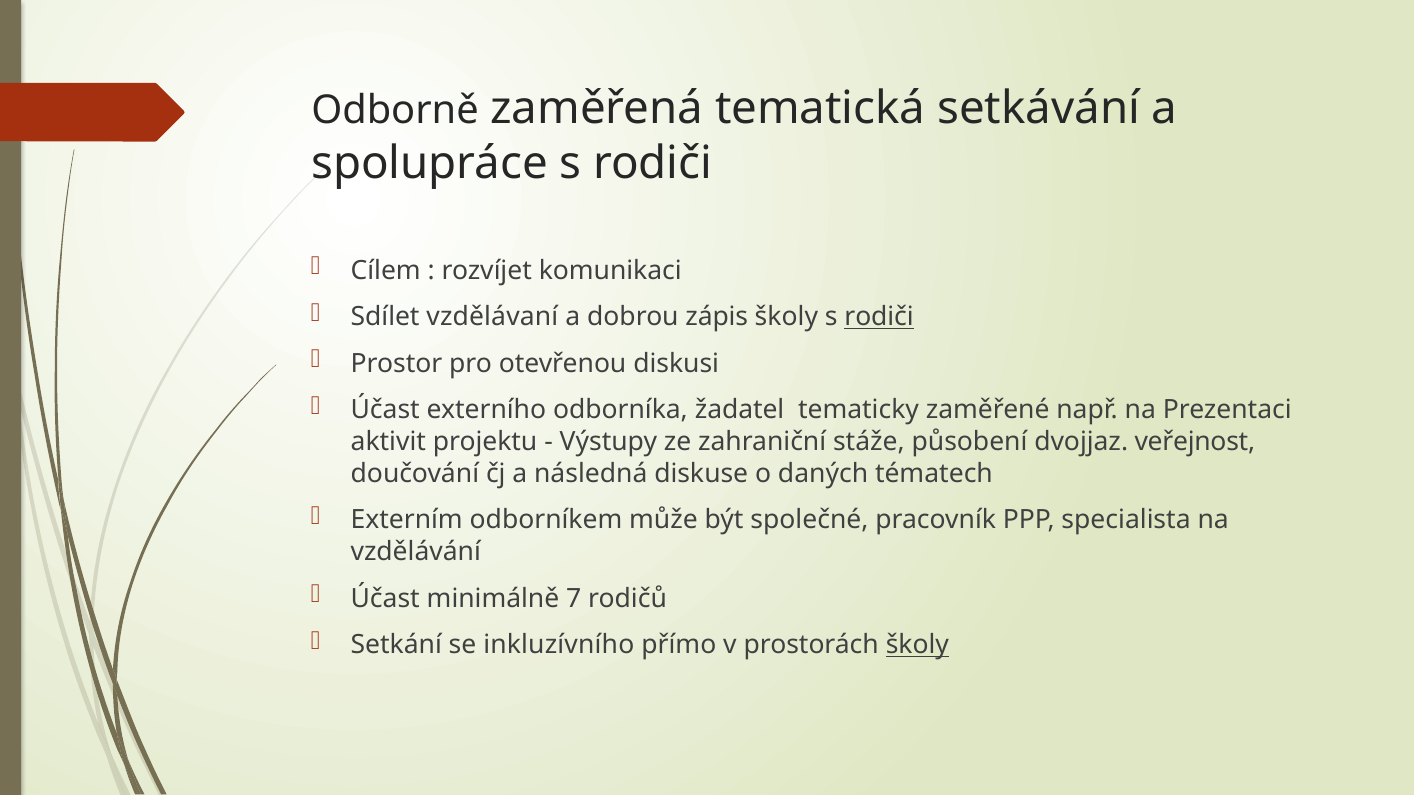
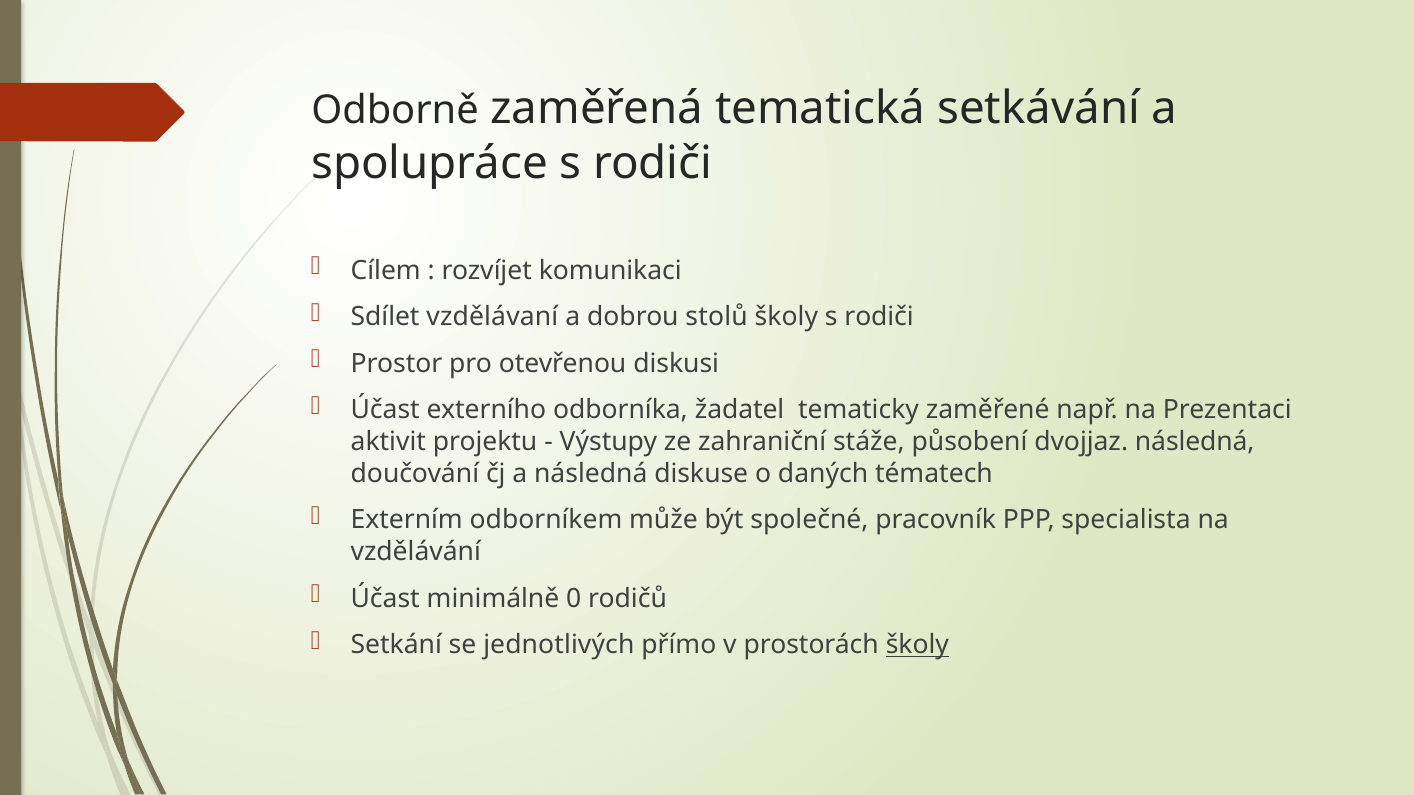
zápis: zápis -> stolů
rodiči at (879, 317) underline: present -> none
dvojjaz veřejnost: veřejnost -> následná
7: 7 -> 0
inkluzívního: inkluzívního -> jednotlivých
